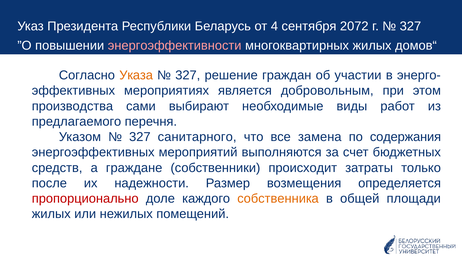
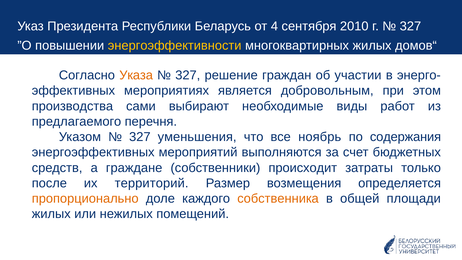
2072: 2072 -> 2010
энергоэффективности colour: pink -> yellow
санитарного: санитарного -> уменьшения
замена: замена -> ноябрь
надежности: надежности -> территорий
пропорционально colour: red -> orange
